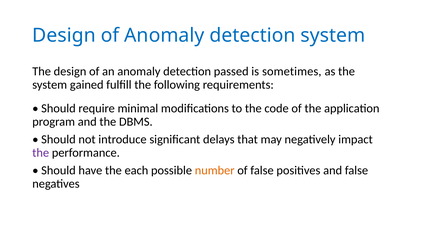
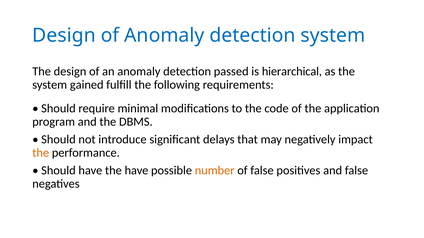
sometimes: sometimes -> hierarchical
the at (41, 153) colour: purple -> orange
the each: each -> have
